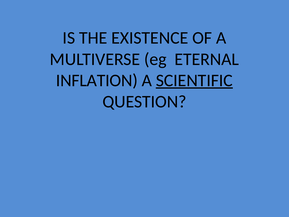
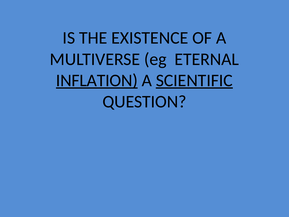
INFLATION underline: none -> present
